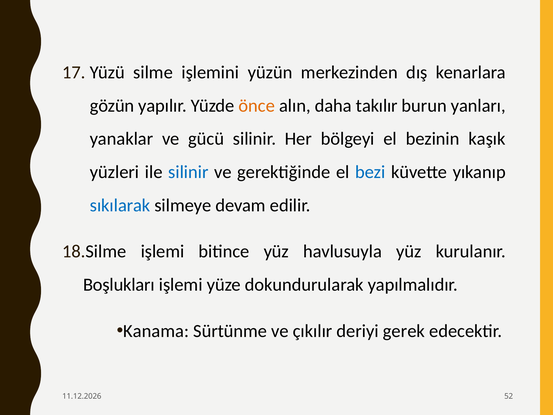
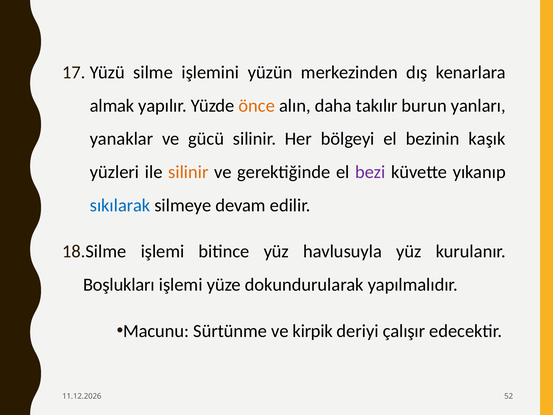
gözün: gözün -> almak
silinir at (188, 172) colour: blue -> orange
bezi colour: blue -> purple
Kanama: Kanama -> Macunu
çıkılır: çıkılır -> kirpik
gerek: gerek -> çalışır
